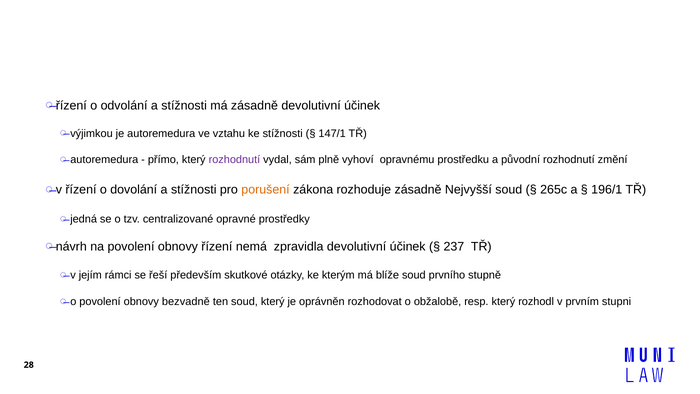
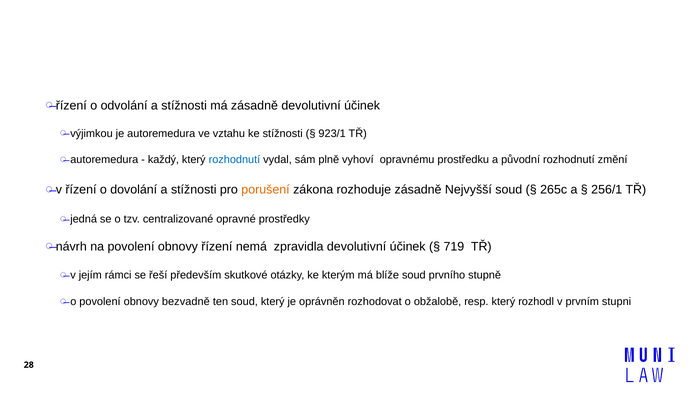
147/1: 147/1 -> 923/1
přímo: přímo -> každý
rozhodnutí at (234, 160) colour: purple -> blue
196/1: 196/1 -> 256/1
237: 237 -> 719
